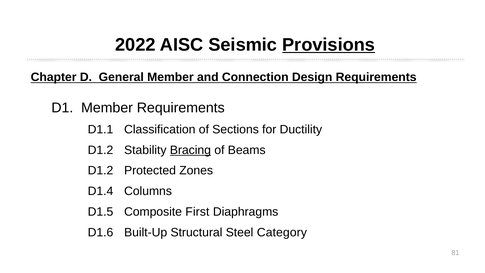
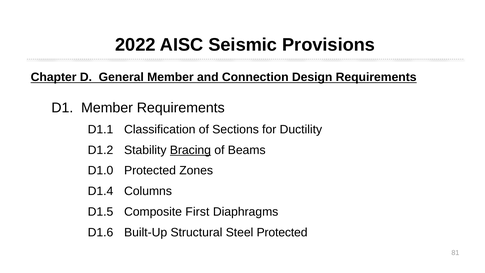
Provisions underline: present -> none
D1.2 at (101, 171): D1.2 -> D1.0
Steel Category: Category -> Protected
